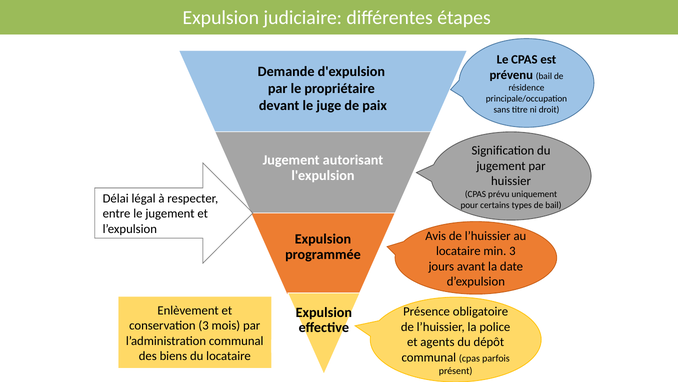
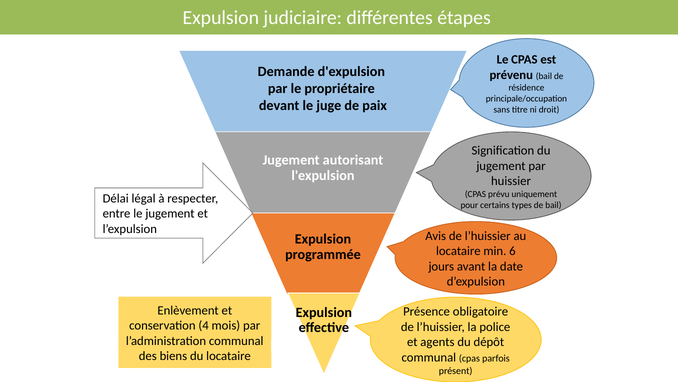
min 3: 3 -> 6
conservation 3: 3 -> 4
